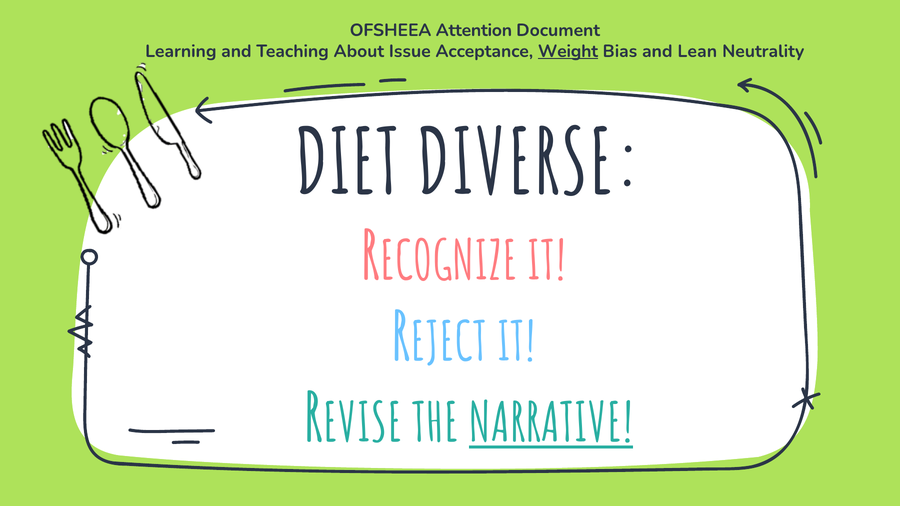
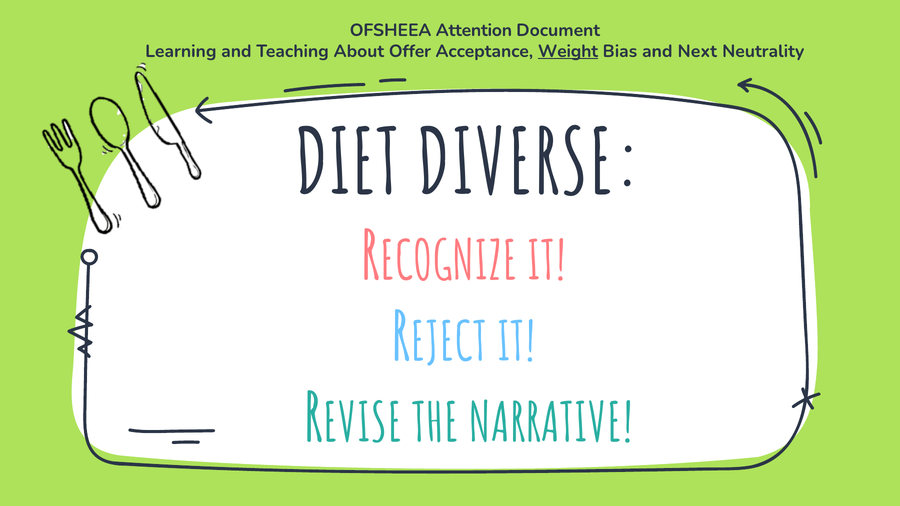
Issue: Issue -> Offer
Lean: Lean -> Next
NARRATIVE underline: present -> none
